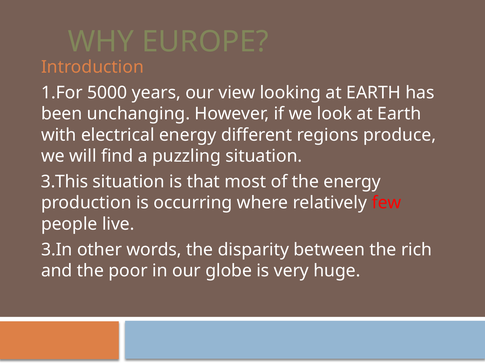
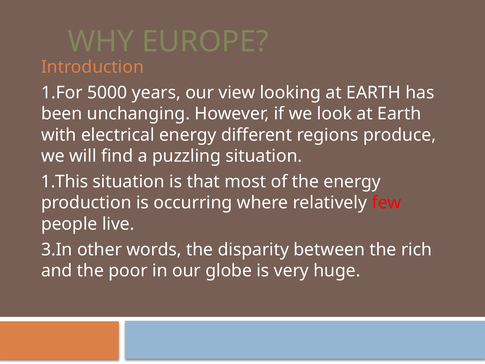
3.This: 3.This -> 1.This
